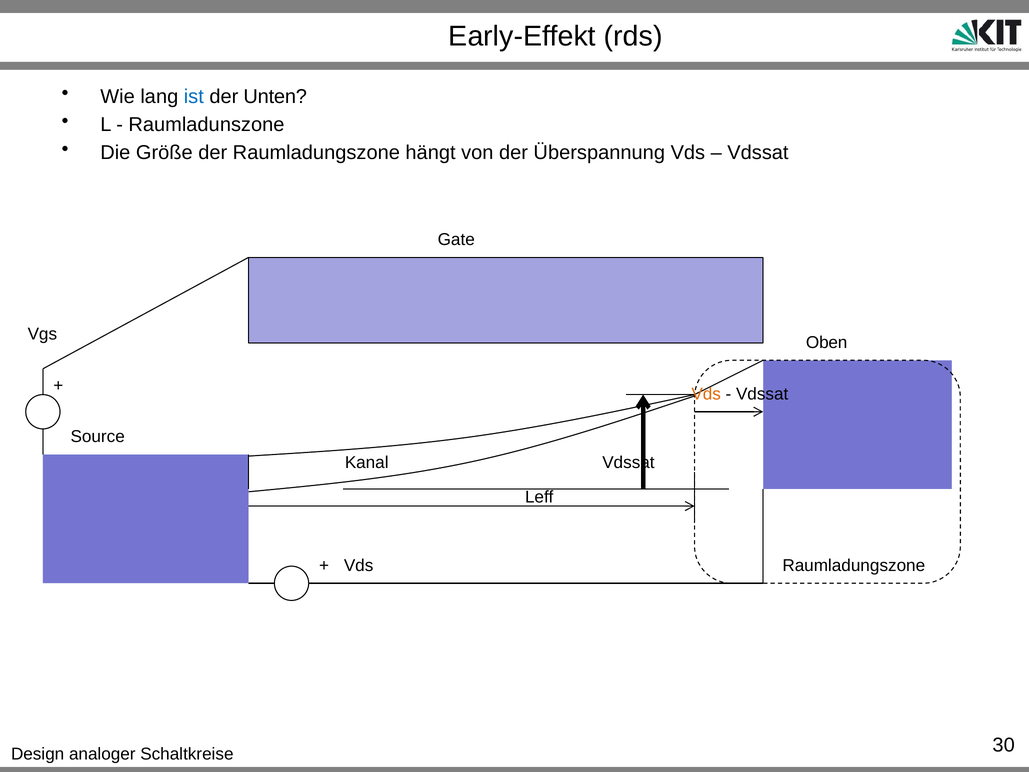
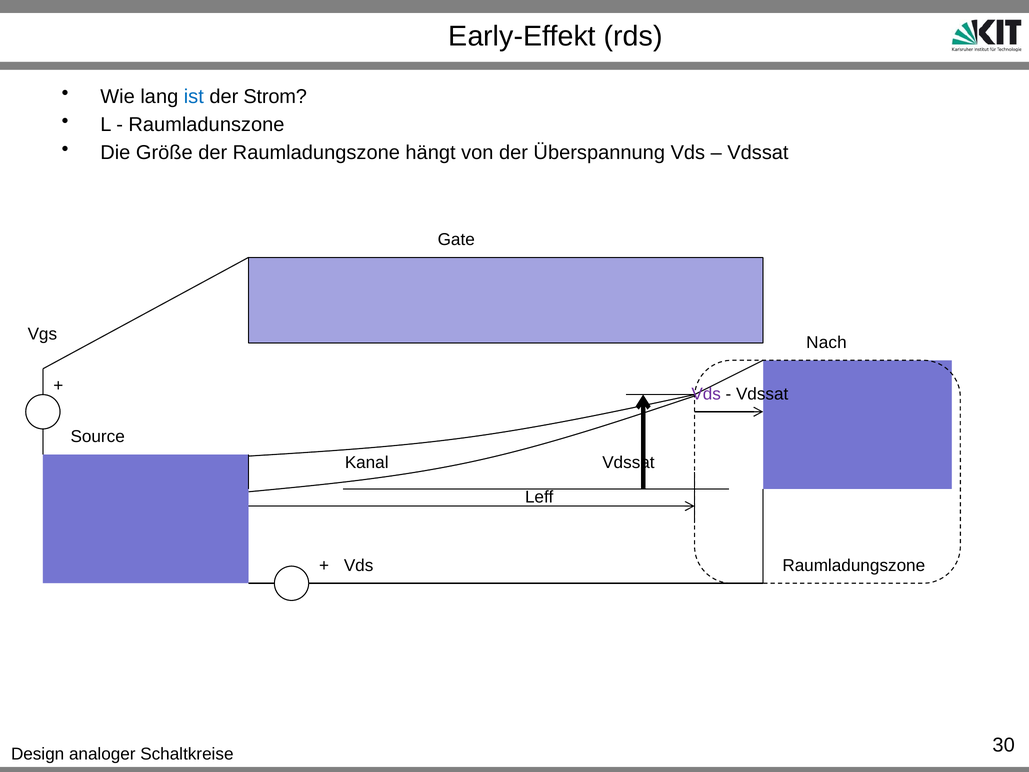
Unten: Unten -> Strom
Oben: Oben -> Nach
Vds at (706, 394) colour: orange -> purple
